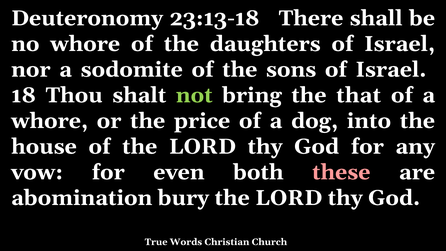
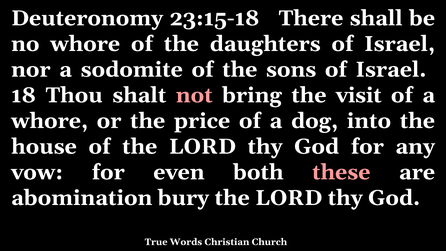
23:13-18: 23:13-18 -> 23:15-18
not colour: light green -> pink
that: that -> visit
